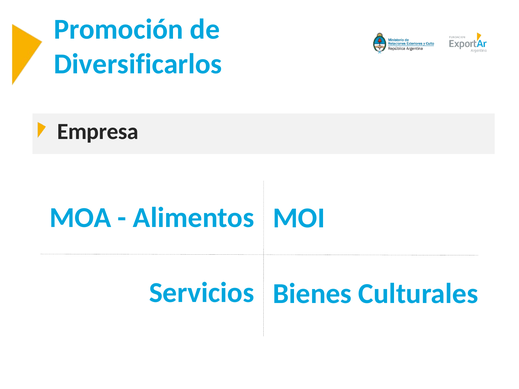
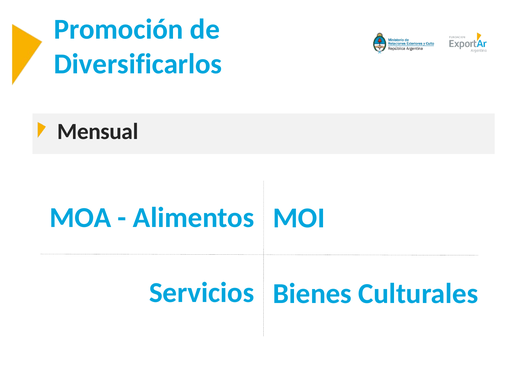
Empresa: Empresa -> Mensual
